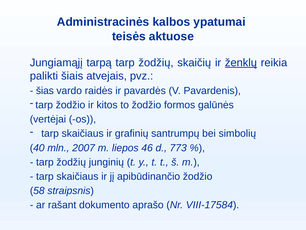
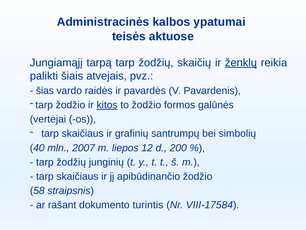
kitos underline: none -> present
46: 46 -> 12
773: 773 -> 200
aprašo: aprašo -> turintis
